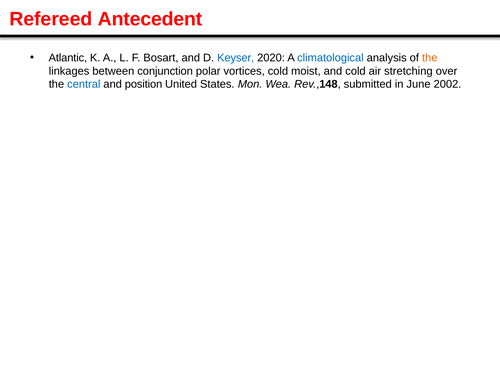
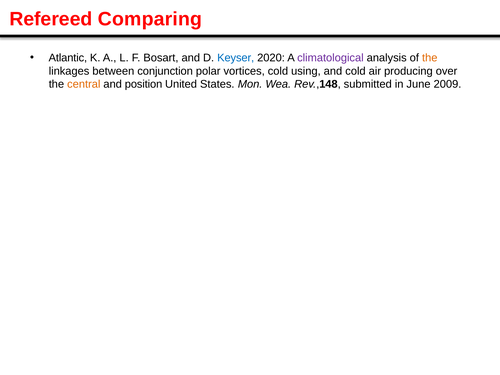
Antecedent: Antecedent -> Comparing
climatological colour: blue -> purple
moist: moist -> using
stretching: stretching -> producing
central colour: blue -> orange
2002: 2002 -> 2009
